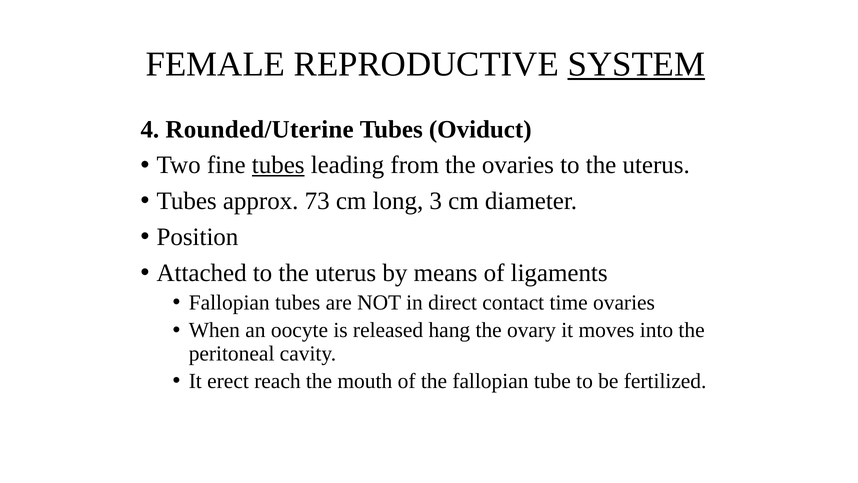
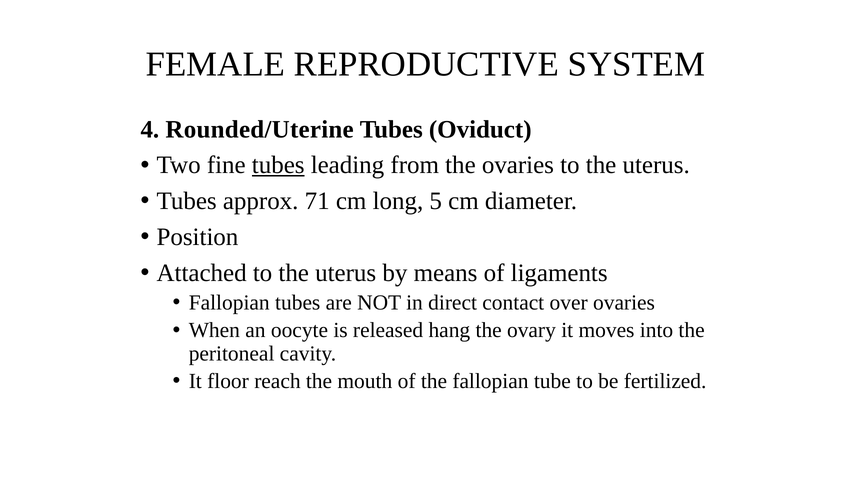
SYSTEM underline: present -> none
73: 73 -> 71
3: 3 -> 5
time: time -> over
erect: erect -> floor
